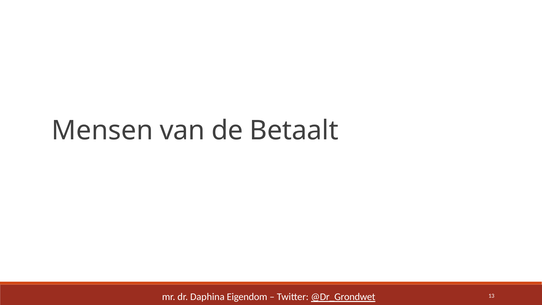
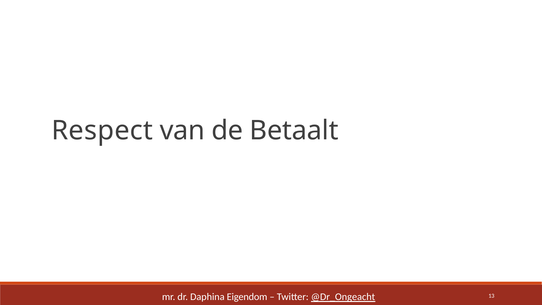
Mensen: Mensen -> Respect
@Dr_Grondwet: @Dr_Grondwet -> @Dr_Ongeacht
